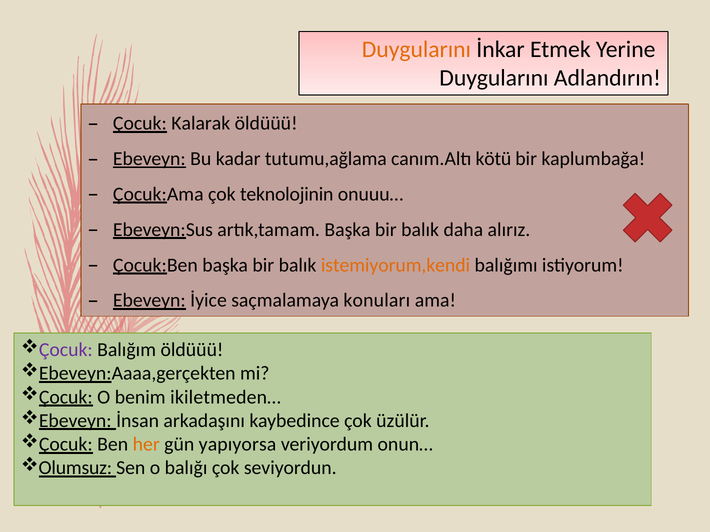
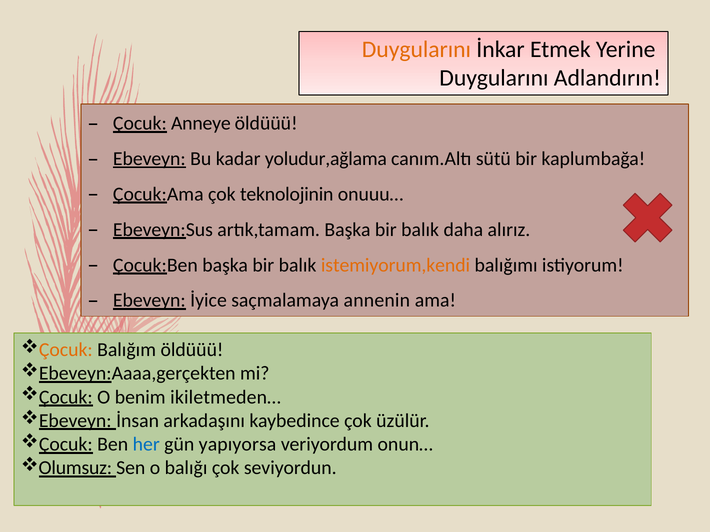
Kalarak: Kalarak -> Anneye
tutumu,ağlama: tutumu,ağlama -> yoludur,ağlama
kötü: kötü -> sütü
konuları: konuları -> annenin
Çocuk at (66, 350) colour: purple -> orange
her colour: orange -> blue
